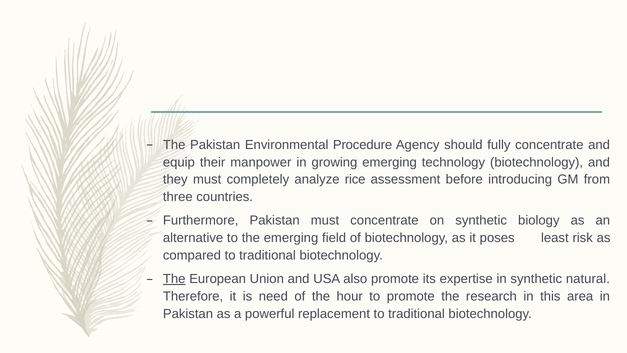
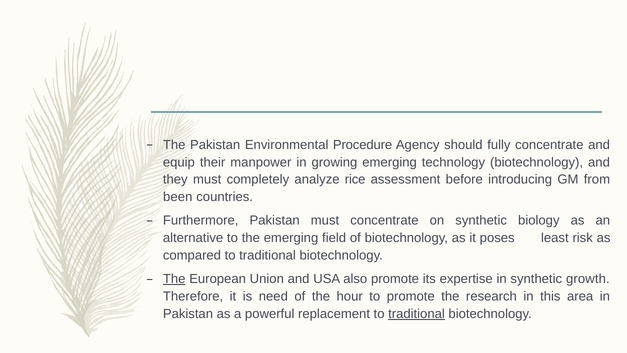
three: three -> been
natural: natural -> growth
traditional at (416, 314) underline: none -> present
